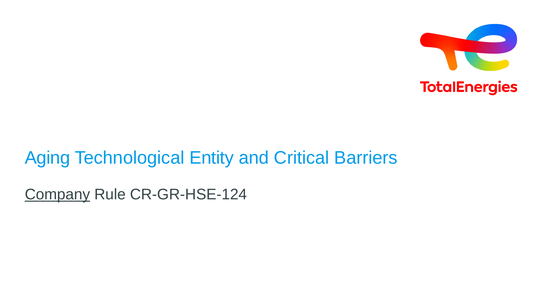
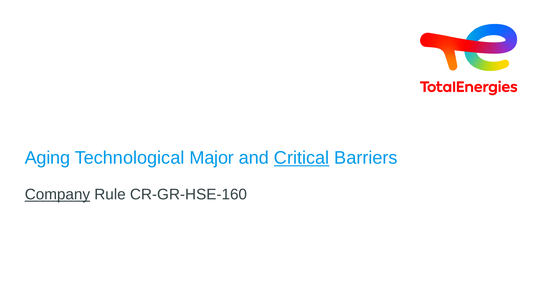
Entity: Entity -> Major
Critical underline: none -> present
CR-GR-HSE-124: CR-GR-HSE-124 -> CR-GR-HSE-160
